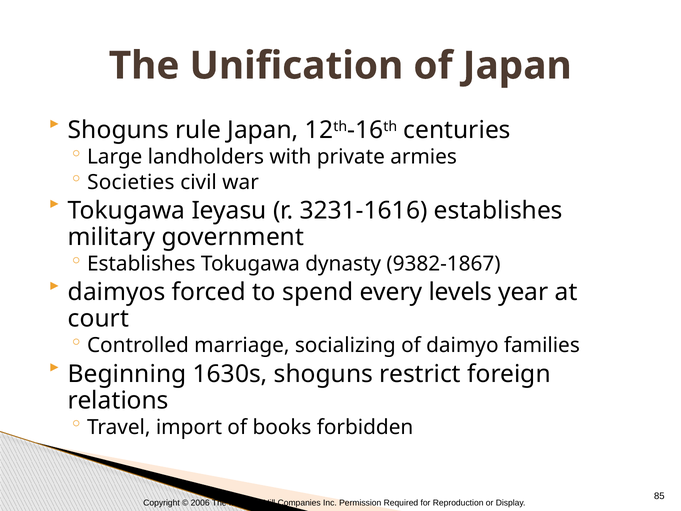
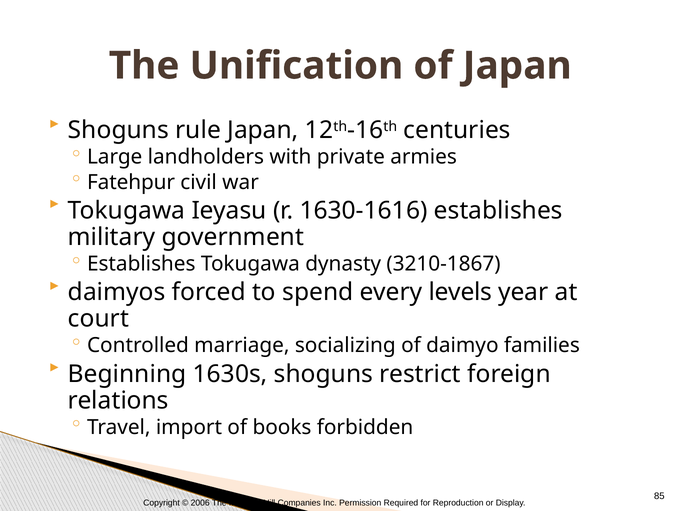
Societies: Societies -> Fatehpur
3231-1616: 3231-1616 -> 1630-1616
9382-1867: 9382-1867 -> 3210-1867
